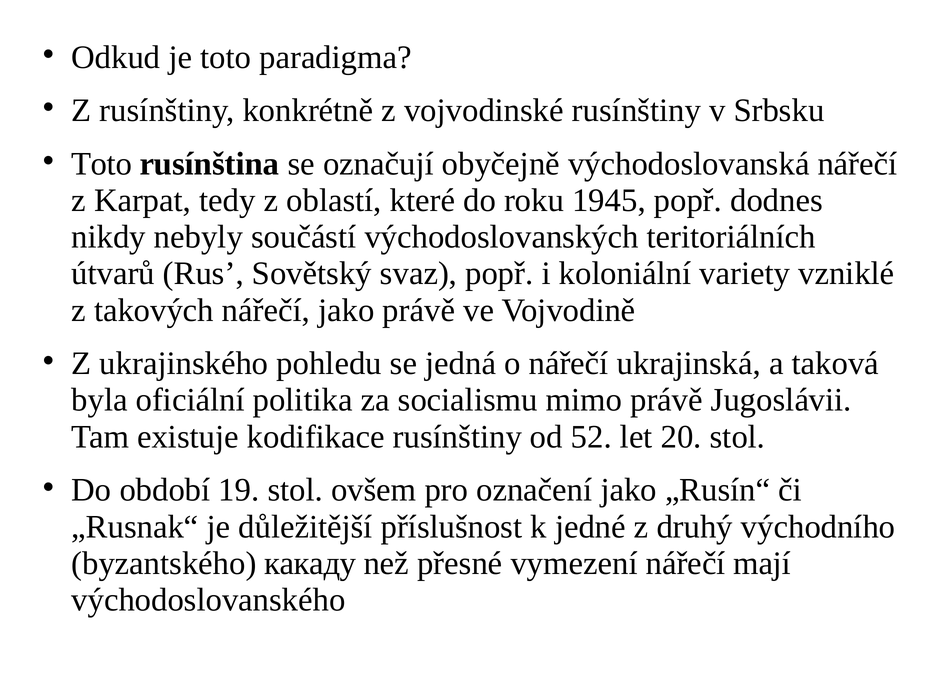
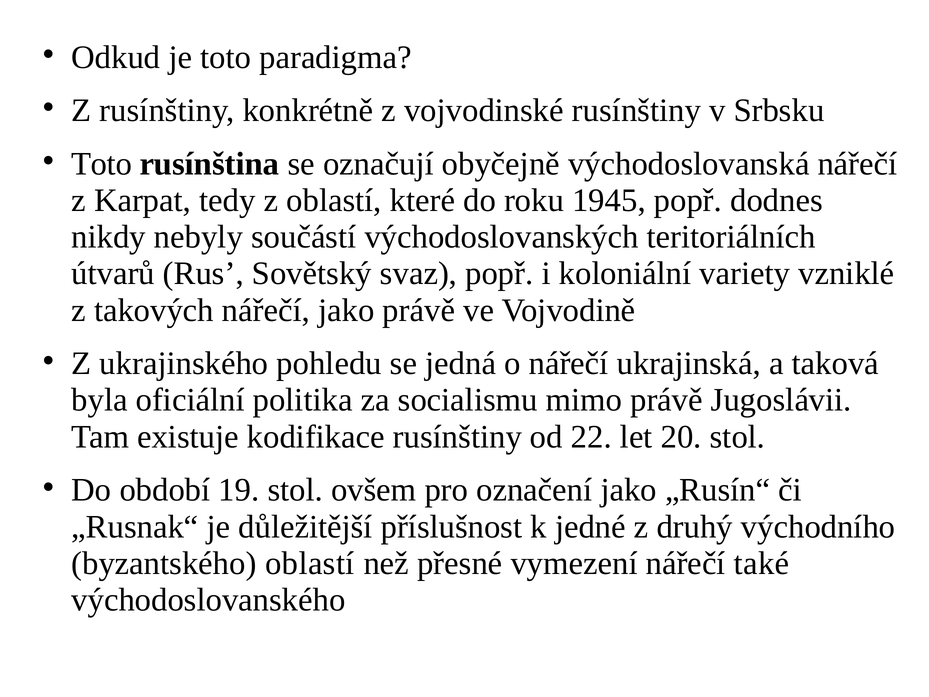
52: 52 -> 22
byzantského какаду: какаду -> oblastí
mají: mají -> také
